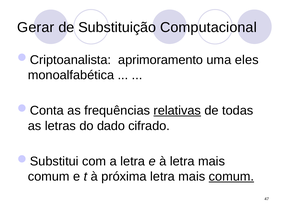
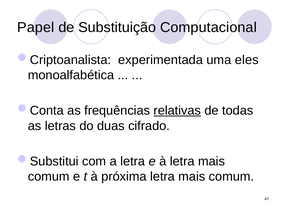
Gerar: Gerar -> Papel
aprimoramento: aprimoramento -> experimentada
dado: dado -> duas
comum at (231, 177) underline: present -> none
